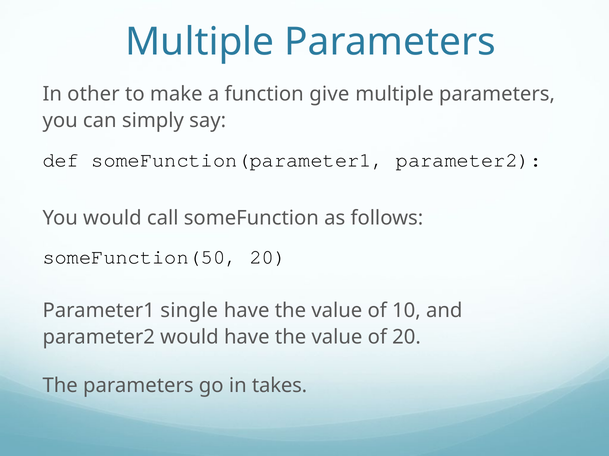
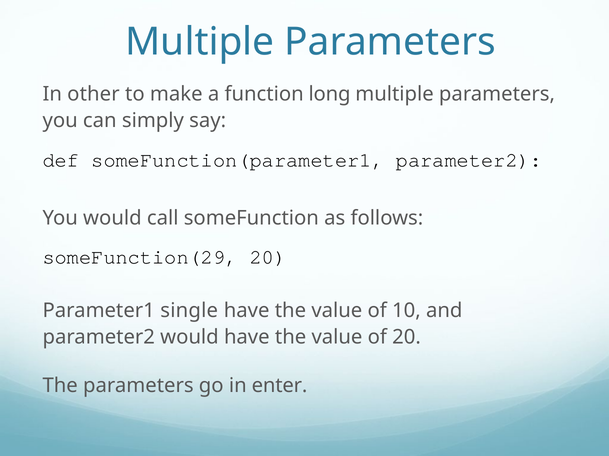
give: give -> long
someFunction(50: someFunction(50 -> someFunction(29
takes: takes -> enter
